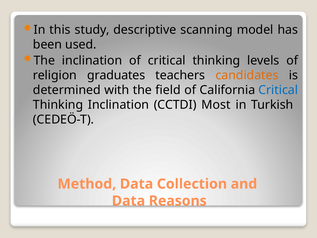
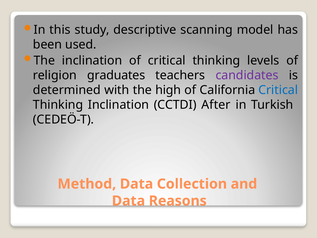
candidates colour: orange -> purple
field: field -> high
Most: Most -> After
